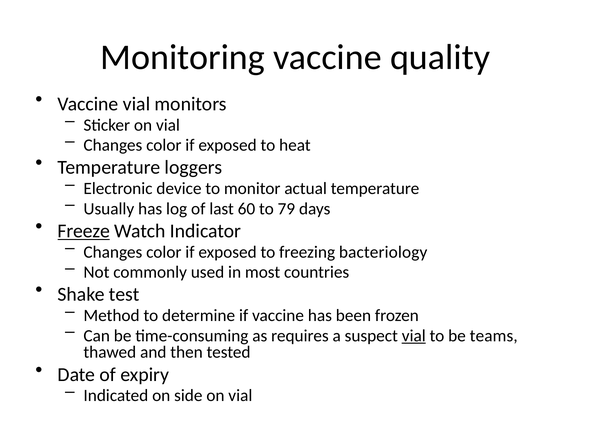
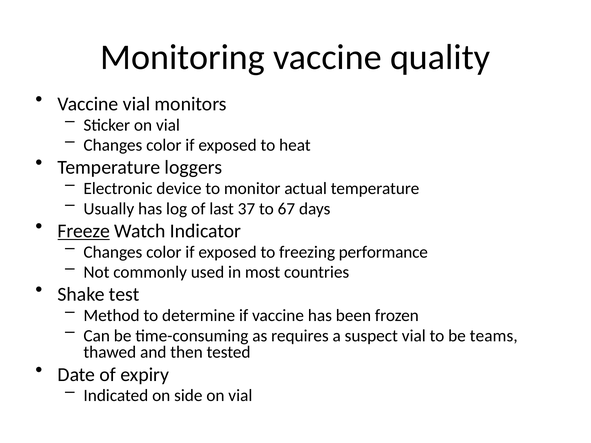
60: 60 -> 37
79: 79 -> 67
bacteriology: bacteriology -> performance
vial at (414, 336) underline: present -> none
